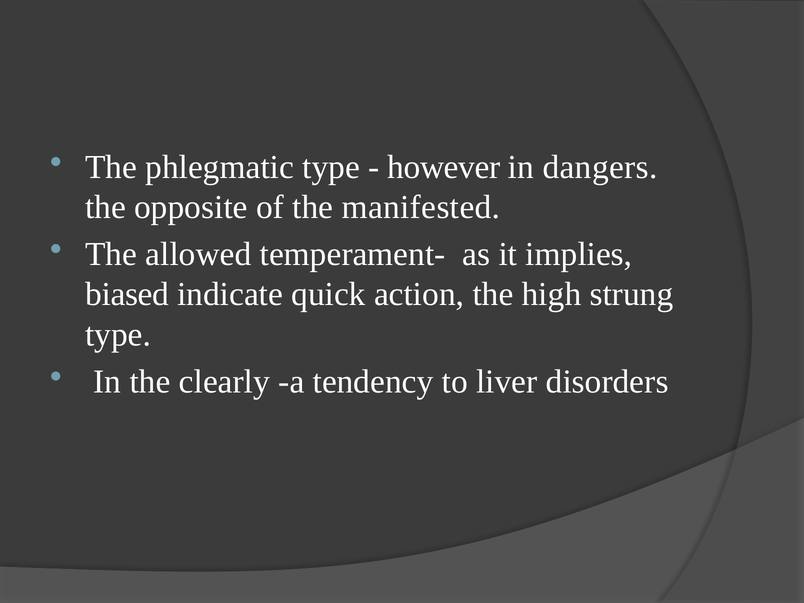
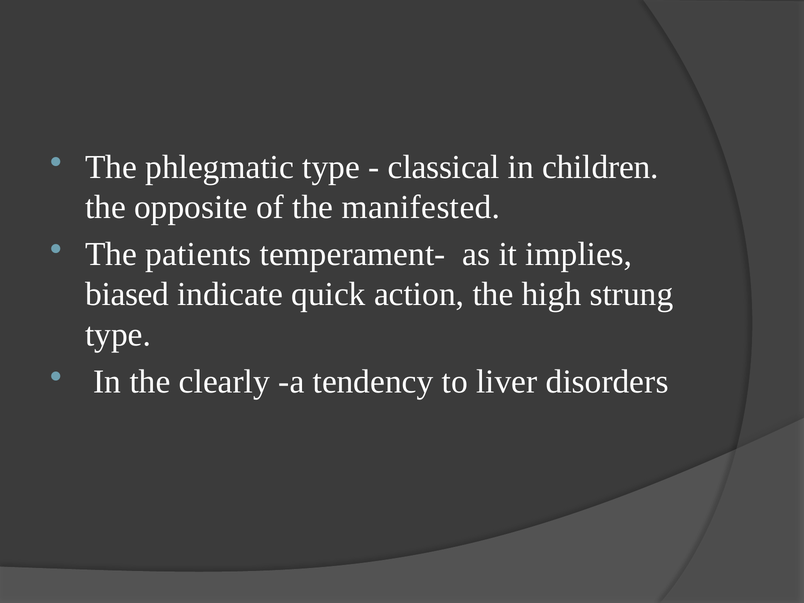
however: however -> classical
dangers: dangers -> children
allowed: allowed -> patients
